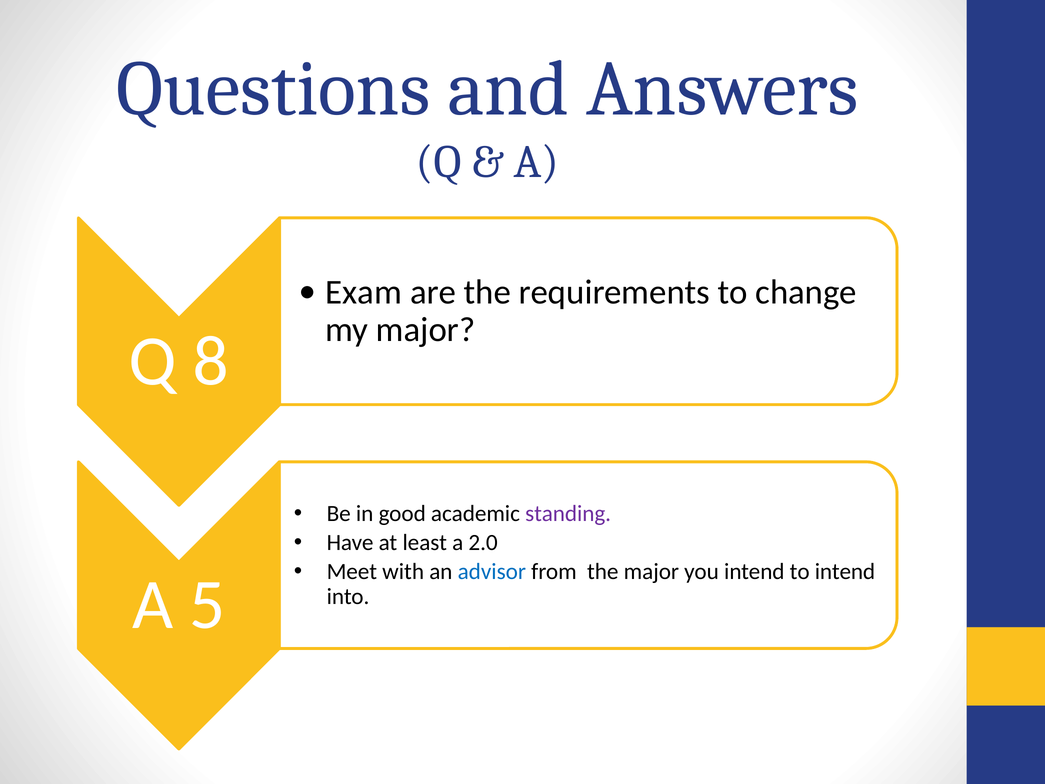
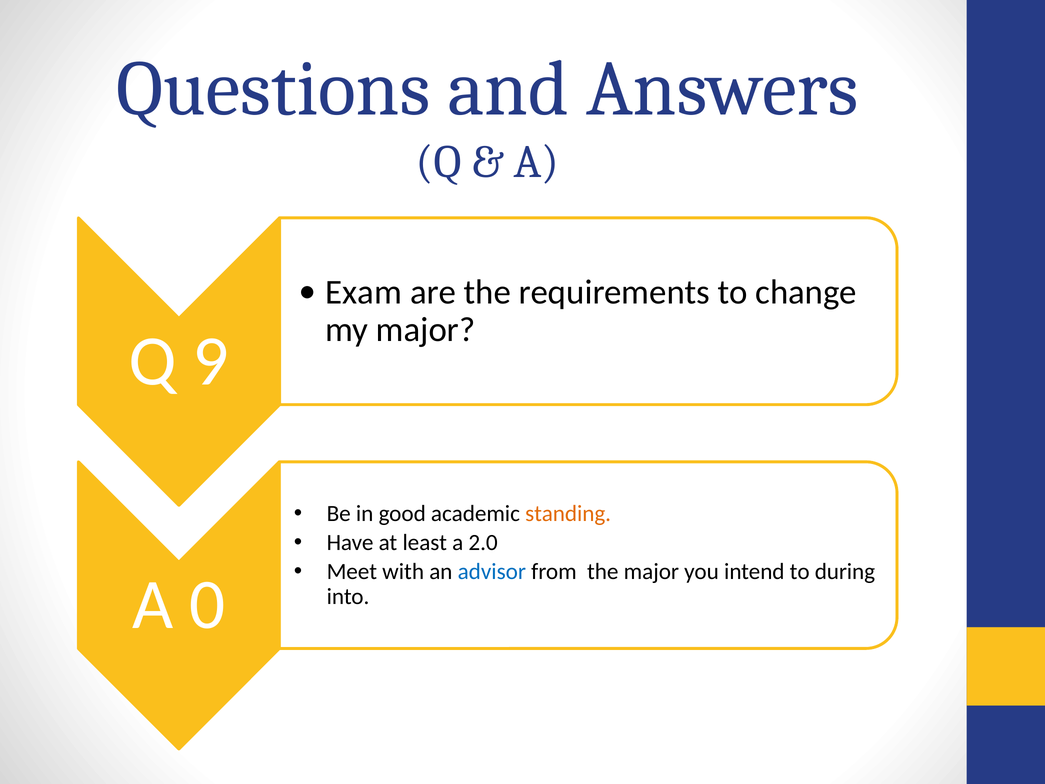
8: 8 -> 9
standing colour: purple -> orange
to intend: intend -> during
5: 5 -> 0
